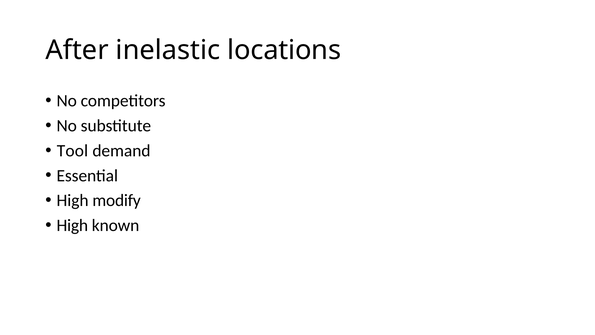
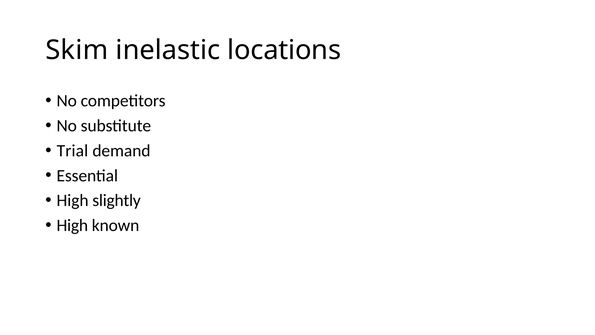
After: After -> Skim
Tool: Tool -> Trial
modify: modify -> slightly
